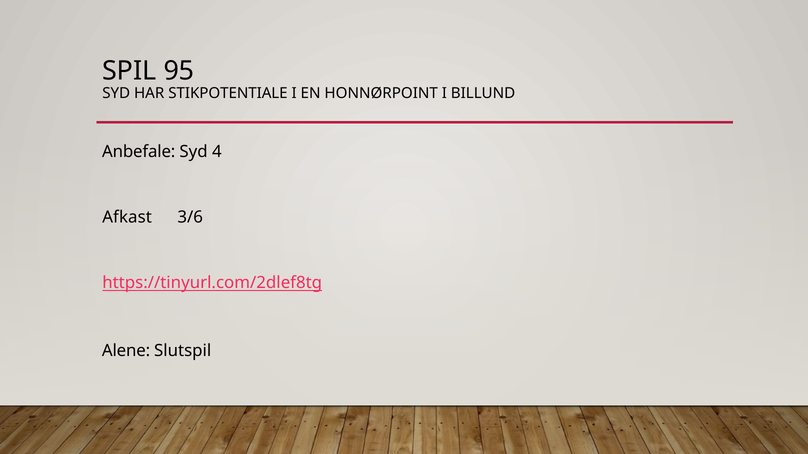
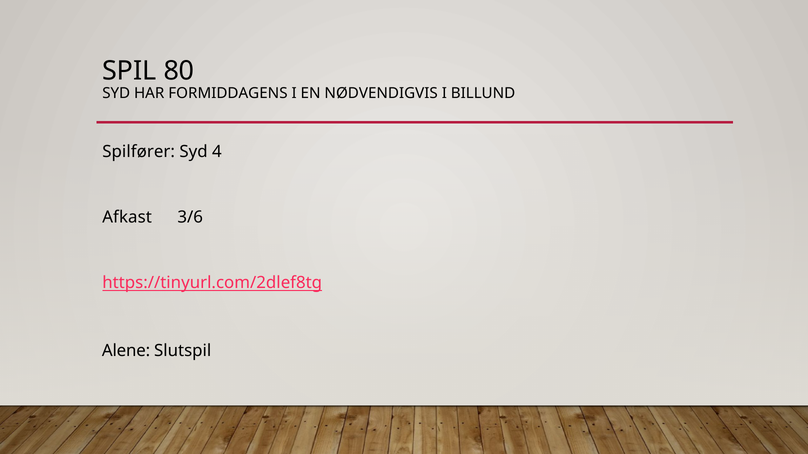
95: 95 -> 80
STIKPOTENTIALE: STIKPOTENTIALE -> FORMIDDAGENS
HONNØRPOINT: HONNØRPOINT -> NØDVENDIGVIS
Anbefale: Anbefale -> Spilfører
